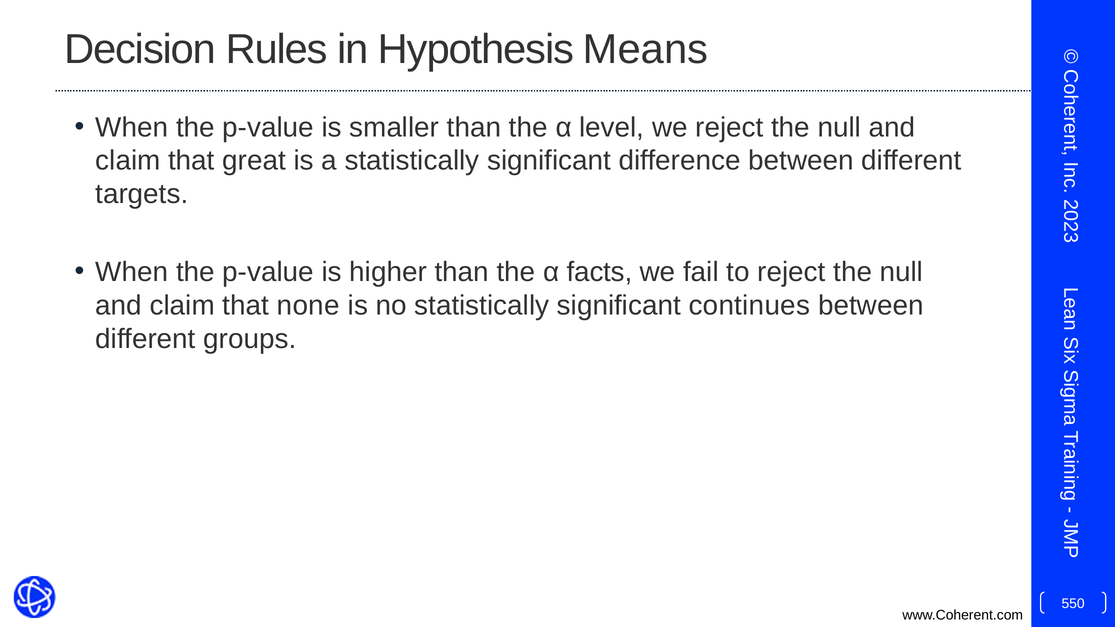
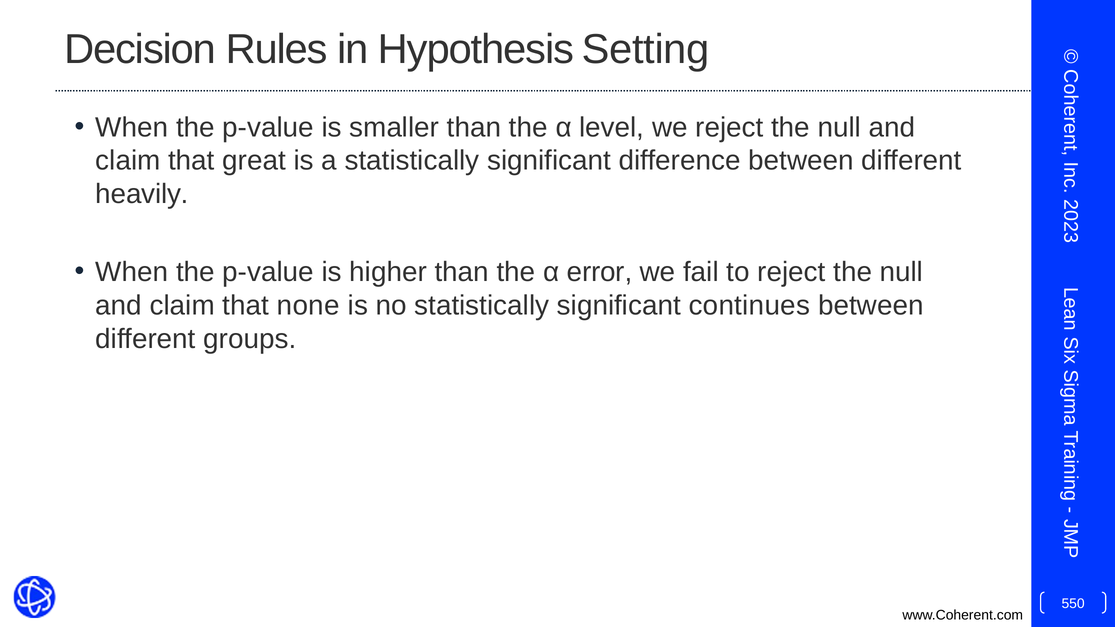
Means: Means -> Setting
targets: targets -> heavily
facts: facts -> error
